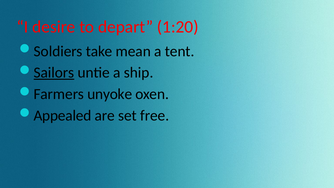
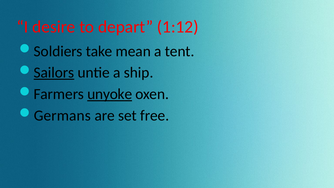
1:20: 1:20 -> 1:12
unyoke underline: none -> present
Appealed: Appealed -> Germans
